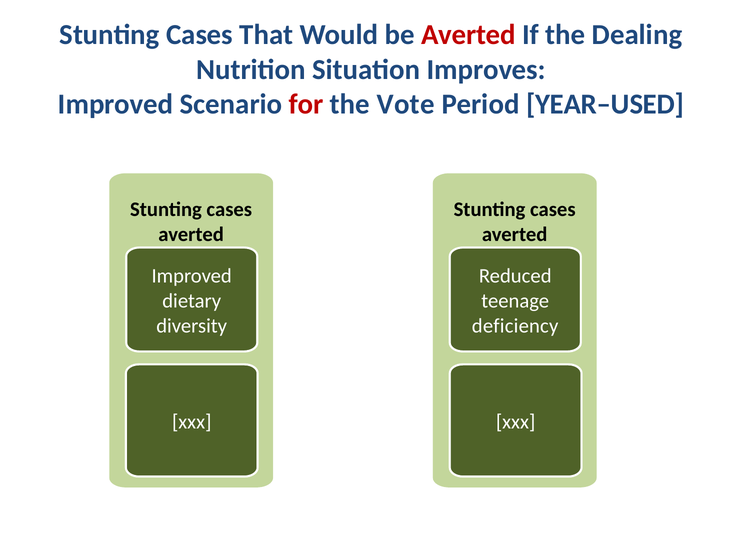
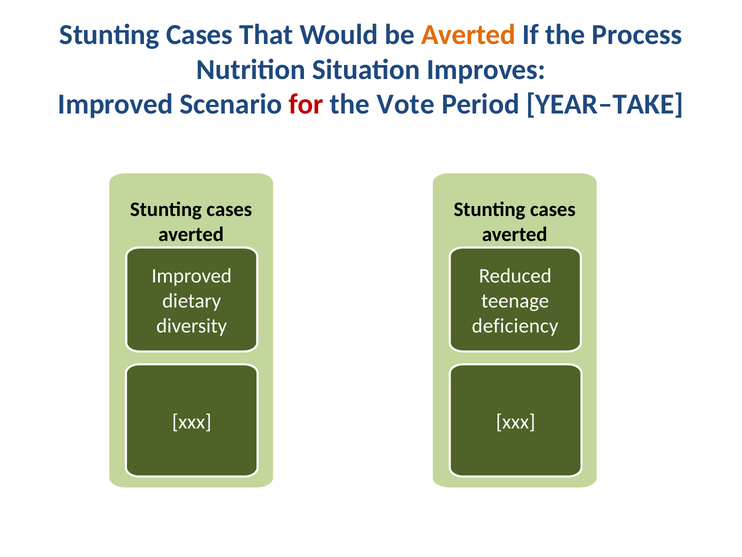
Averted at (468, 35) colour: red -> orange
Dealing: Dealing -> Process
YEAR–USED: YEAR–USED -> YEAR–TAKE
